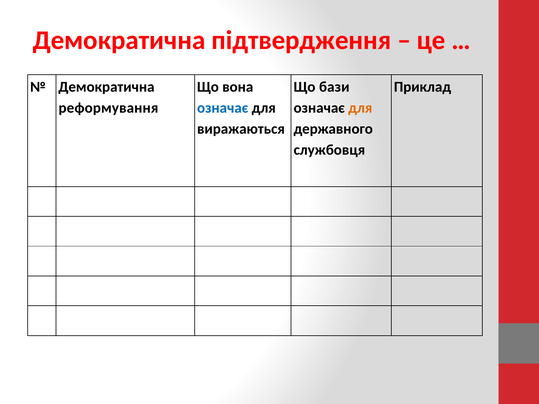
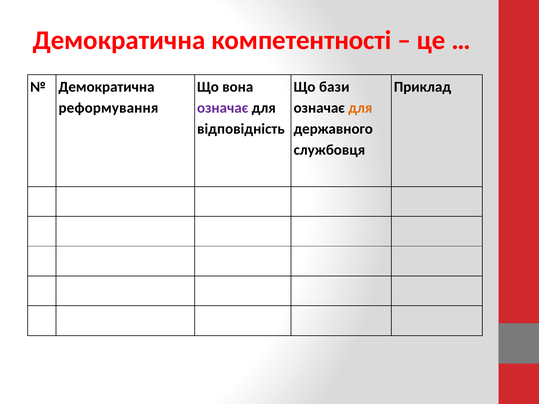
підтвердження: підтвердження -> компетентності
означає at (223, 108) colour: blue -> purple
виражаються: виражаються -> відповідність
